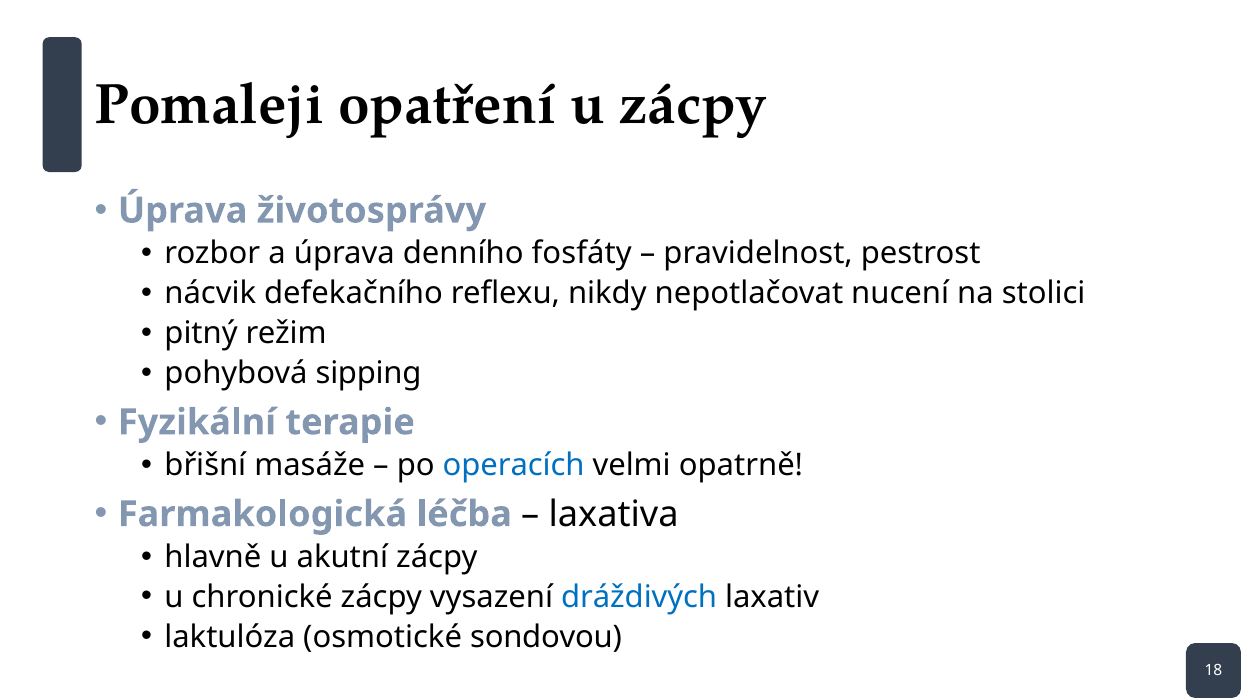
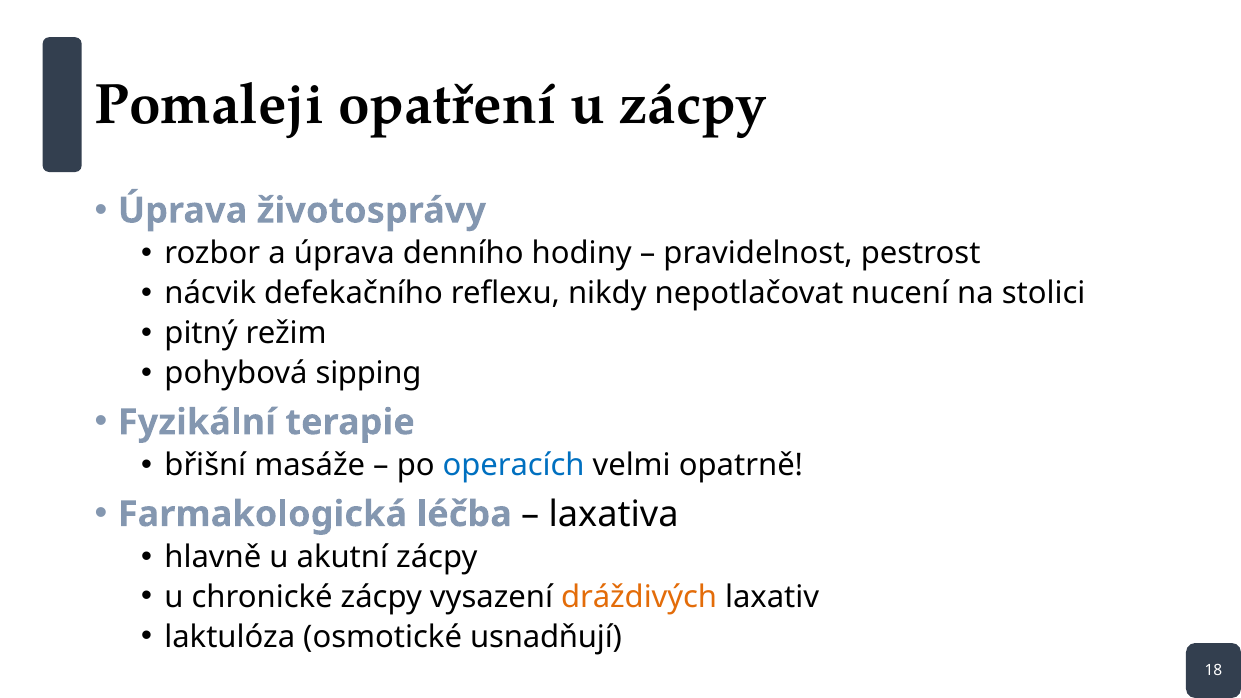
fosfáty: fosfáty -> hodiny
dráždivých colour: blue -> orange
sondovou: sondovou -> usnadňují
